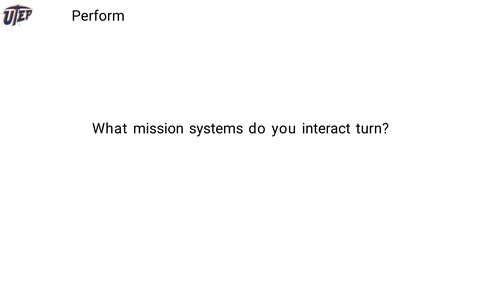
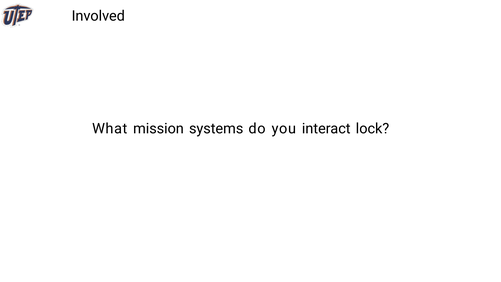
Perform: Perform -> Involved
turn: turn -> lock
